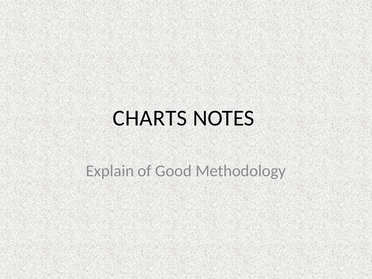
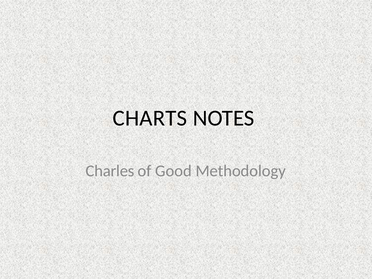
Explain: Explain -> Charles
